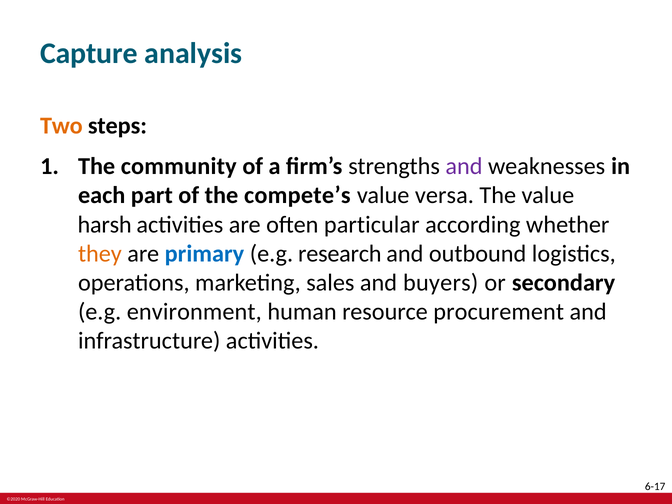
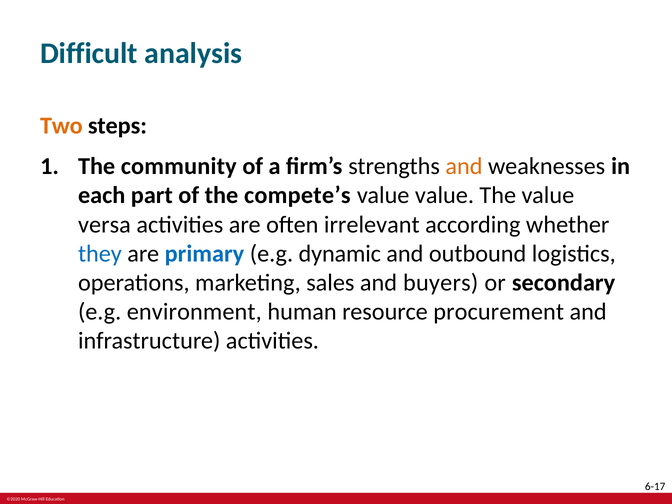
Capture: Capture -> Difficult
and at (464, 166) colour: purple -> orange
value versa: versa -> value
harsh: harsh -> versa
particular: particular -> irrelevant
they colour: orange -> blue
research: research -> dynamic
